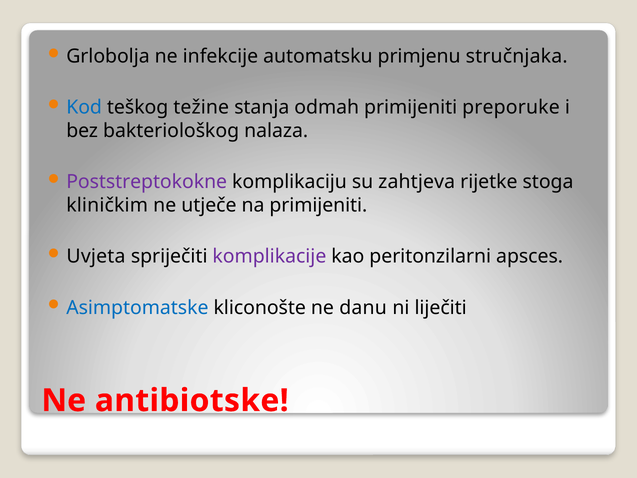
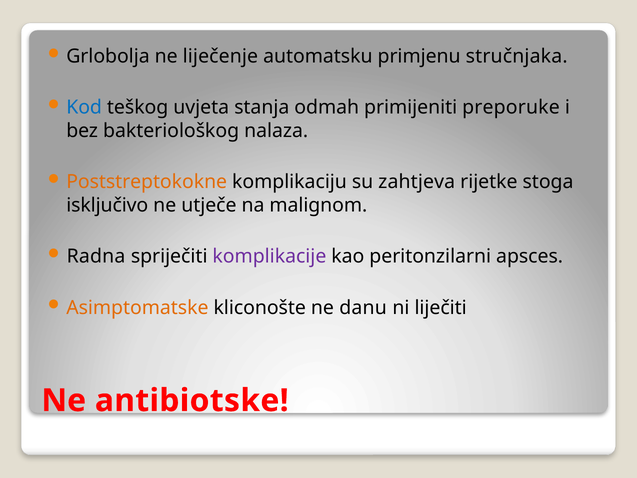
infekcije: infekcije -> liječenje
težine: težine -> uvjeta
Poststreptokokne colour: purple -> orange
kliničkim: kliničkim -> isključivo
na primijeniti: primijeniti -> malignom
Uvjeta: Uvjeta -> Radna
Asimptomatske colour: blue -> orange
